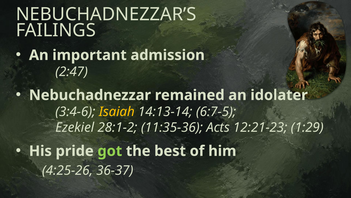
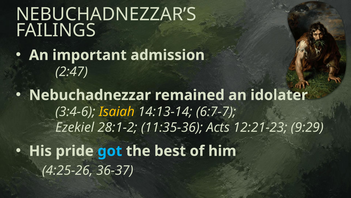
6:7-5: 6:7-5 -> 6:7-7
1:29: 1:29 -> 9:29
got colour: light green -> light blue
